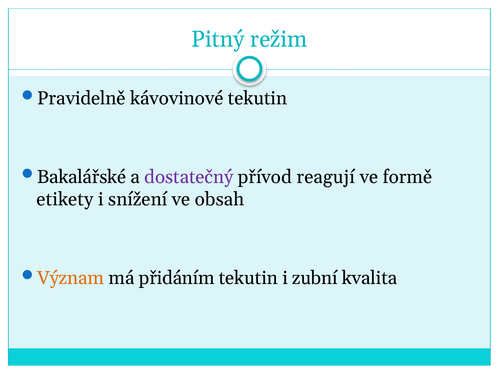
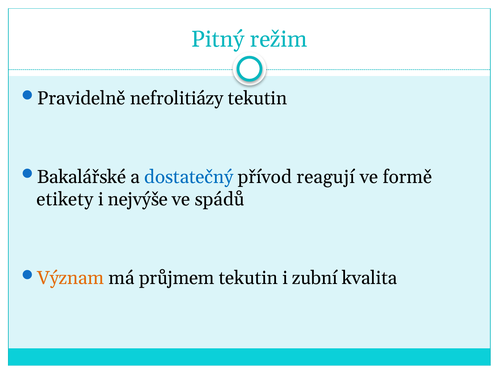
kávovinové: kávovinové -> nefrolitiázy
dostatečný colour: purple -> blue
snížení: snížení -> nejvýše
obsah: obsah -> spádů
přidáním: přidáním -> průjmem
